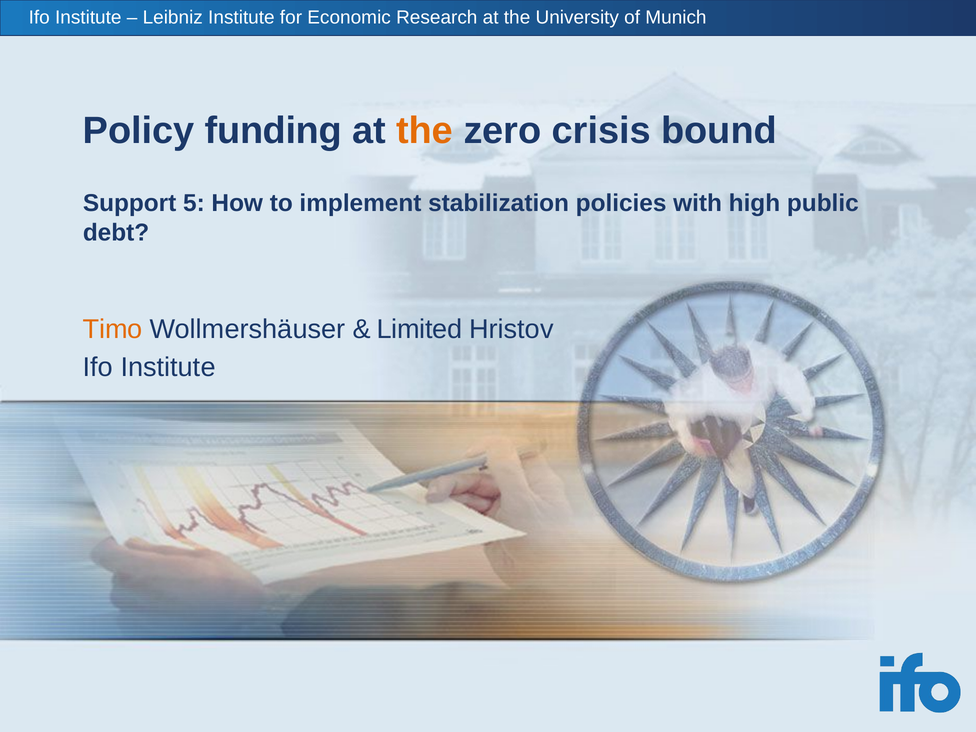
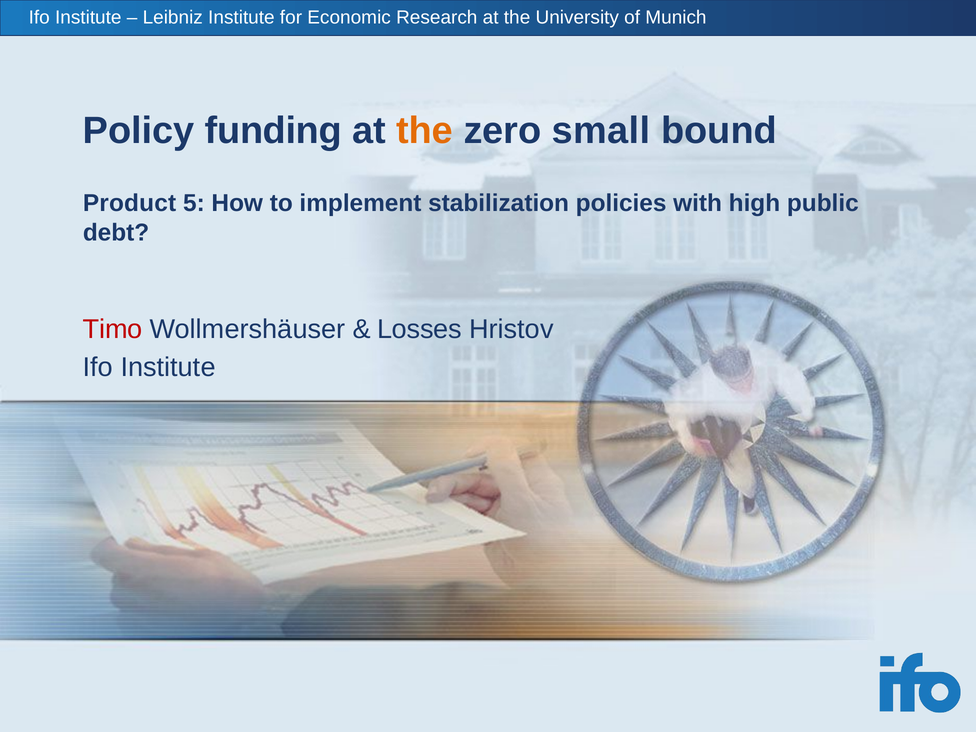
crisis: crisis -> small
Support: Support -> Product
Timo colour: orange -> red
Limited: Limited -> Losses
